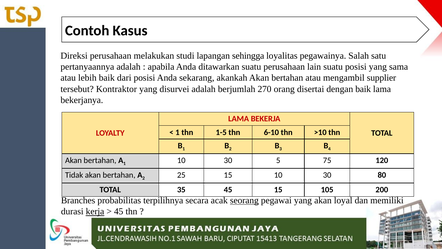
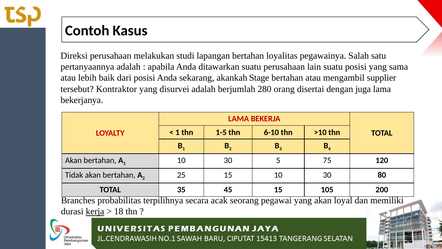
lapangan sehingga: sehingga -> bertahan
akankah Akan: Akan -> Stage
270: 270 -> 280
dengan baik: baik -> juga
seorang underline: present -> none
45 at (119, 211): 45 -> 18
